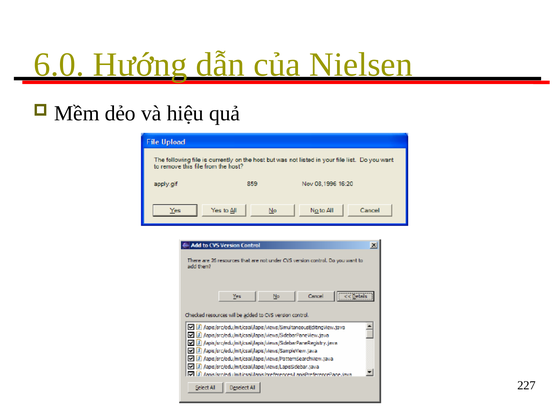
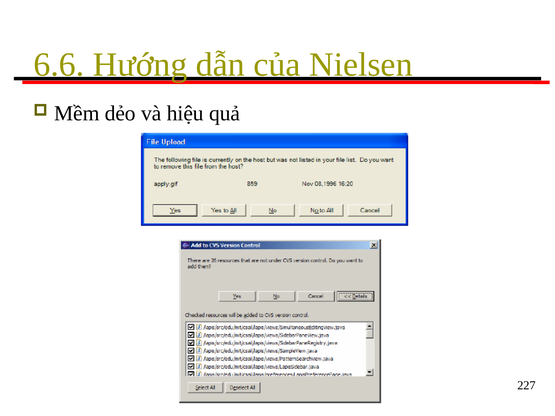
6.0: 6.0 -> 6.6
